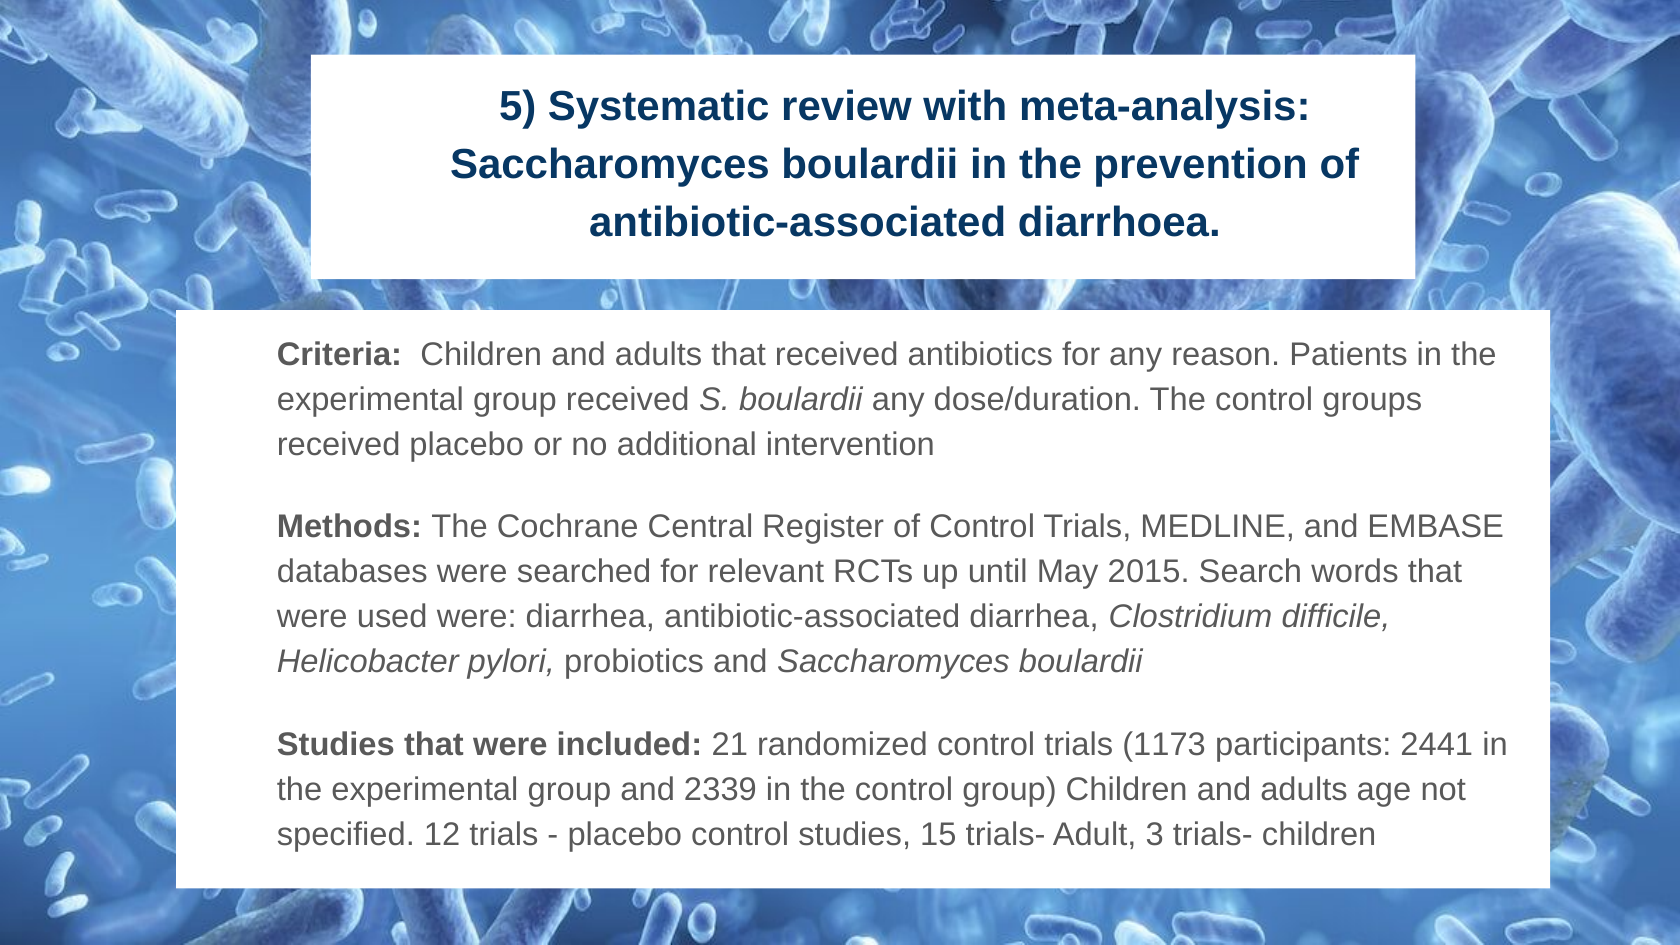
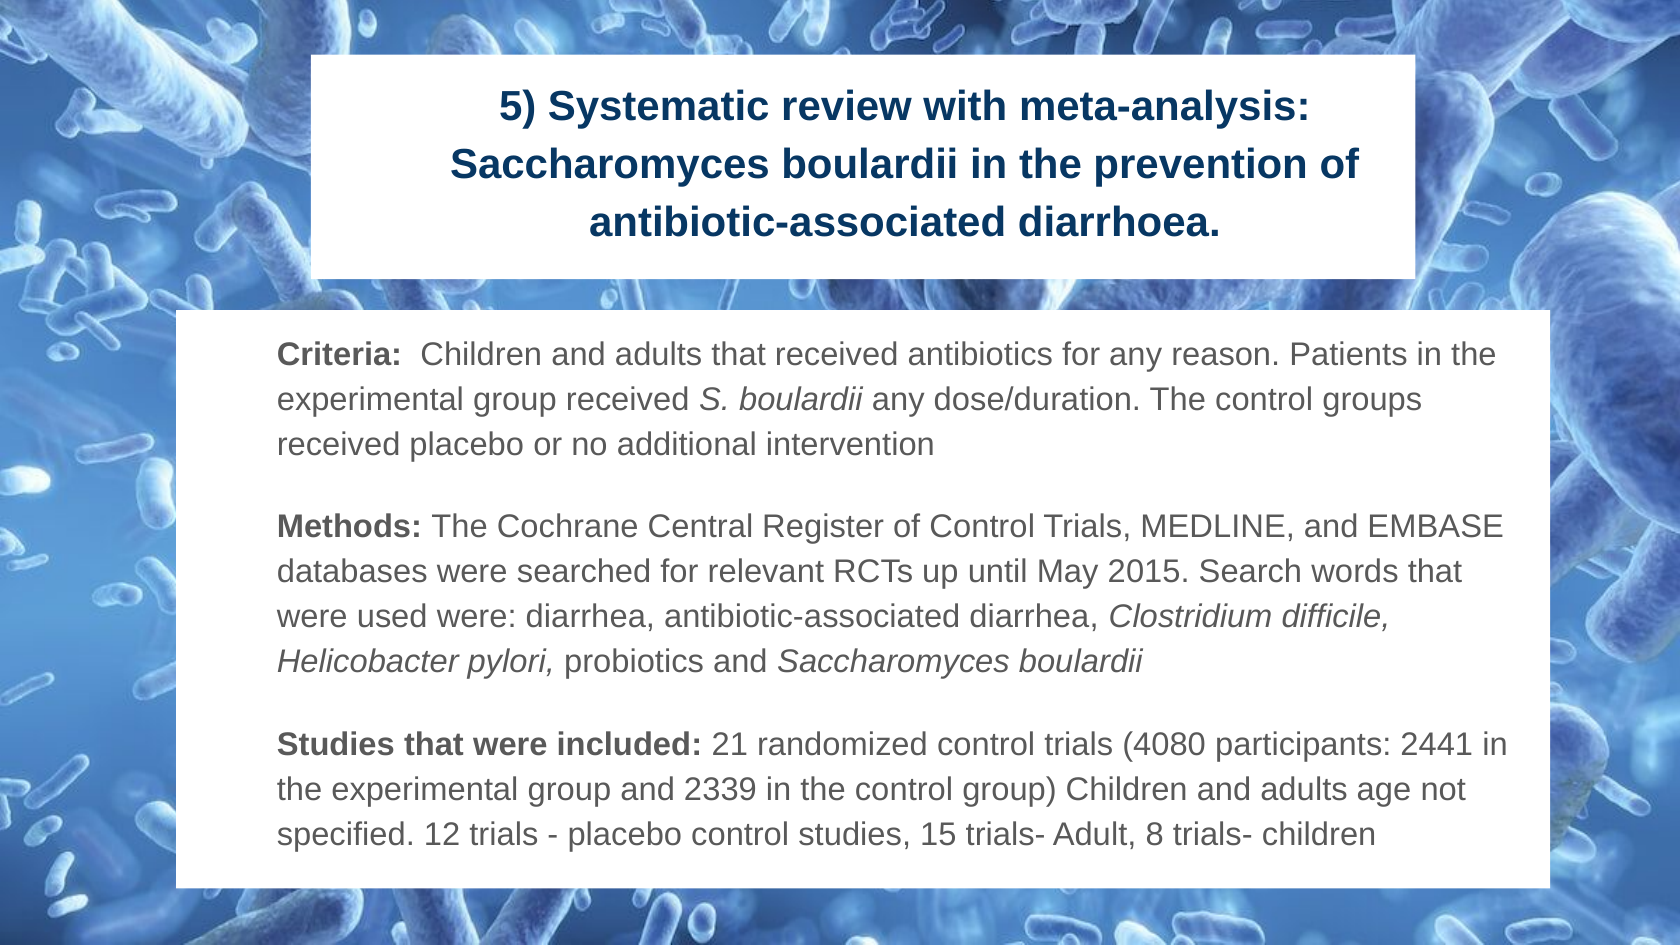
1173: 1173 -> 4080
3: 3 -> 8
